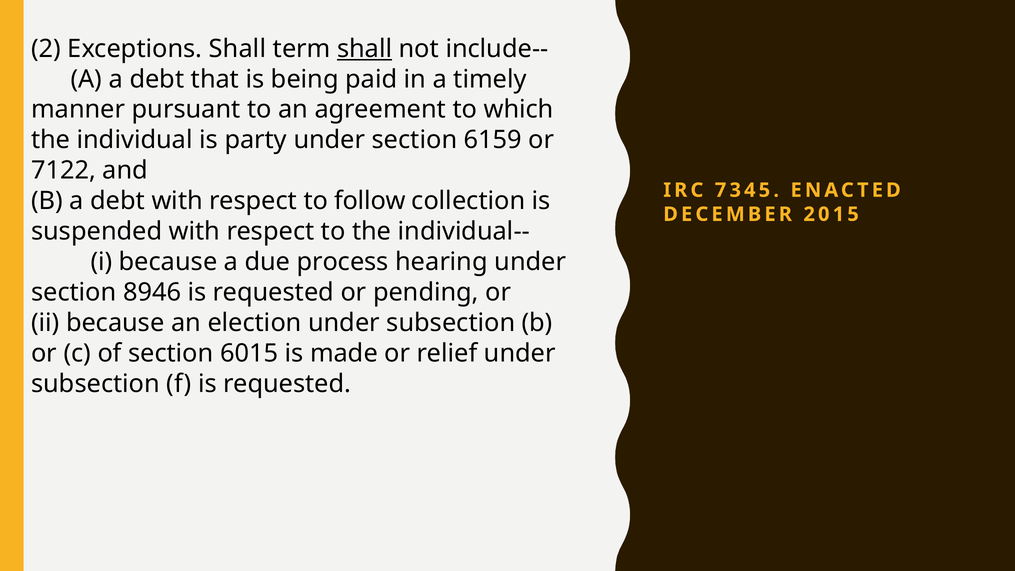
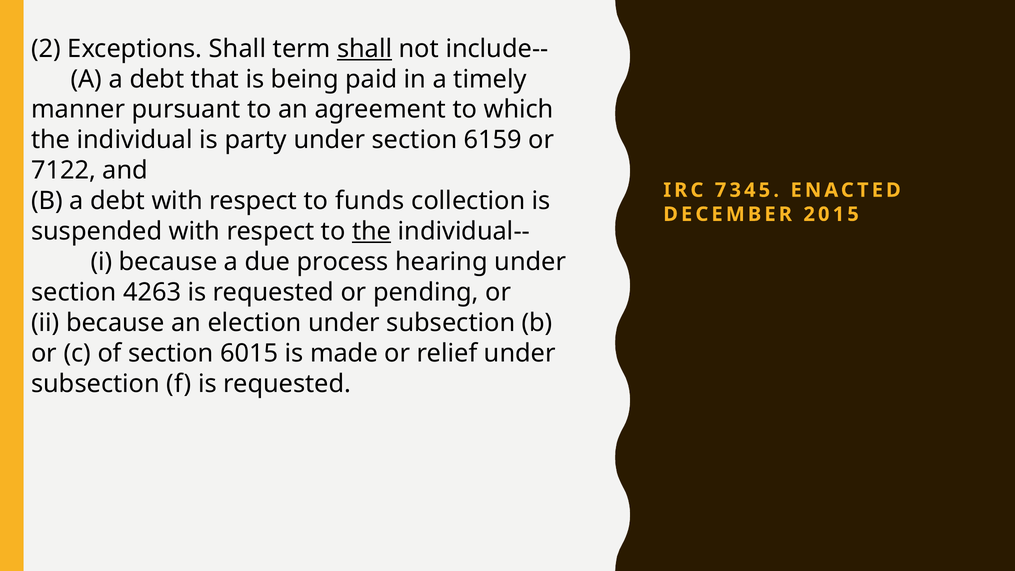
follow: follow -> funds
the at (372, 231) underline: none -> present
8946: 8946 -> 4263
